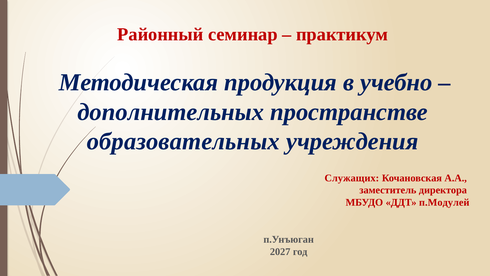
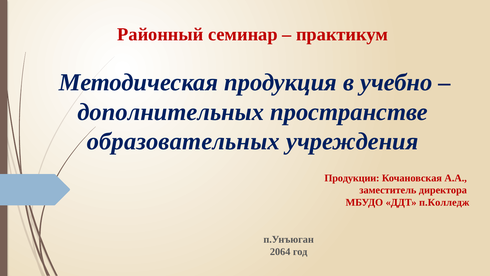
Служащих: Служащих -> Продукции
п.Модулей: п.Модулей -> п.Колледж
2027: 2027 -> 2064
